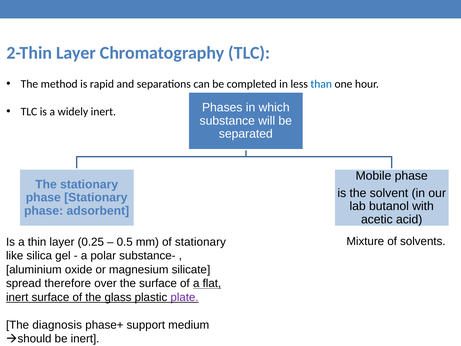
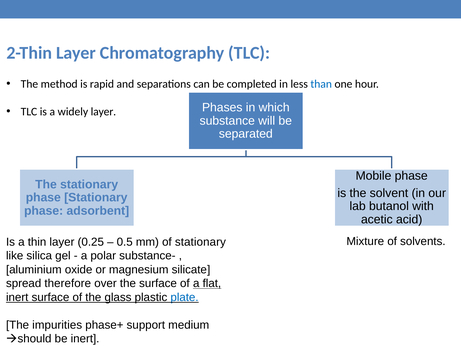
widely inert: inert -> layer
plate colour: purple -> blue
diagnosis: diagnosis -> impurities
